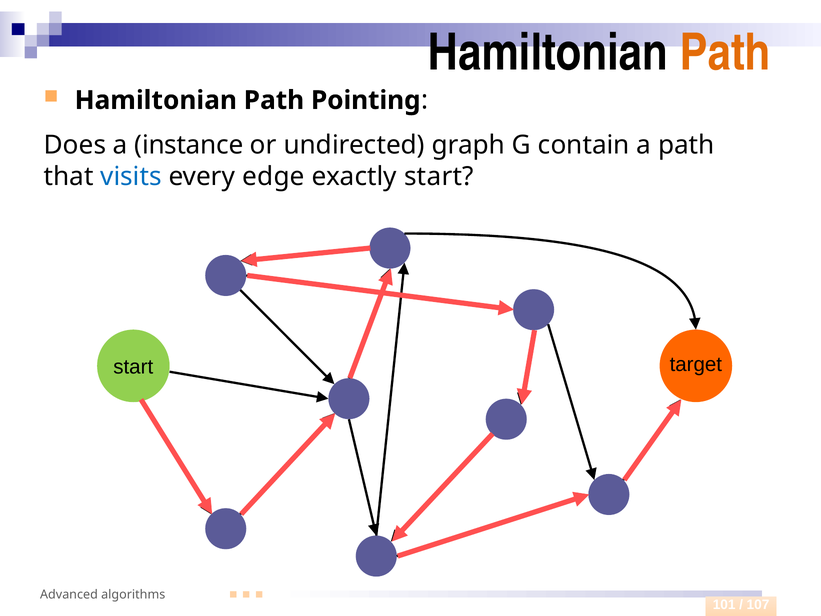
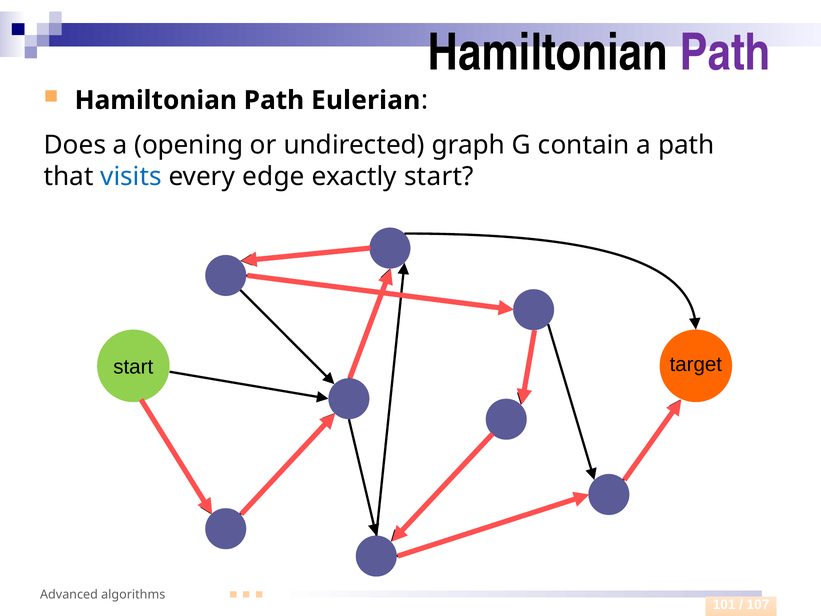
Path at (725, 53) colour: orange -> purple
Pointing: Pointing -> Eulerian
instance: instance -> opening
